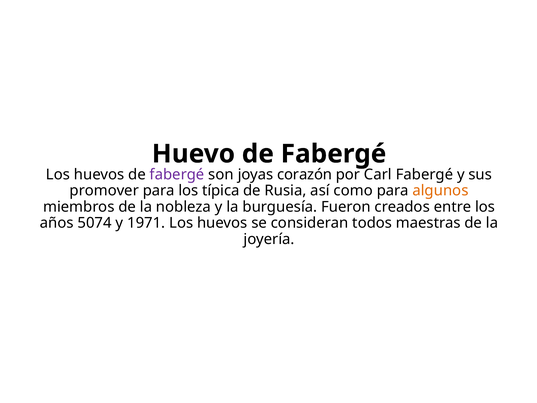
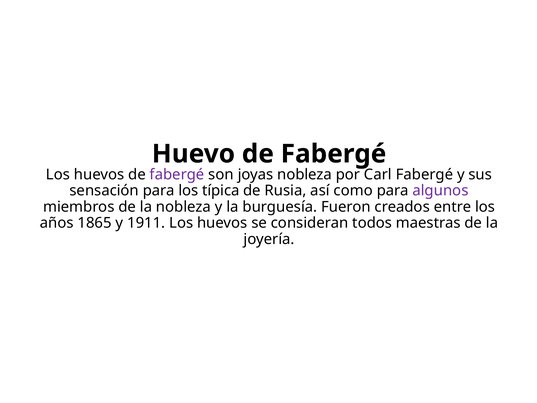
joyas corazón: corazón -> nobleza
promover: promover -> sensación
algunos colour: orange -> purple
5074: 5074 -> 1865
1971: 1971 -> 1911
